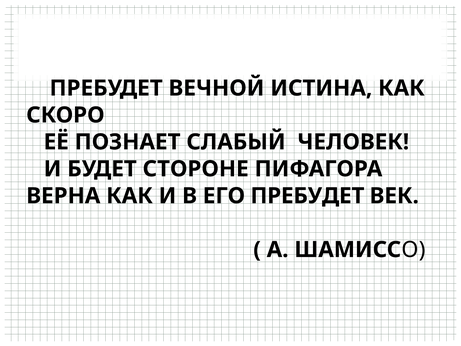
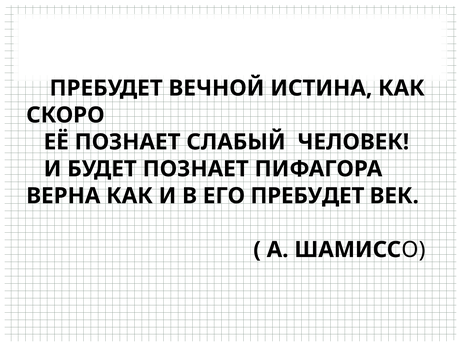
БУДЕТ СТОРОНЕ: СТОРОНЕ -> ПОЗНАЕТ
